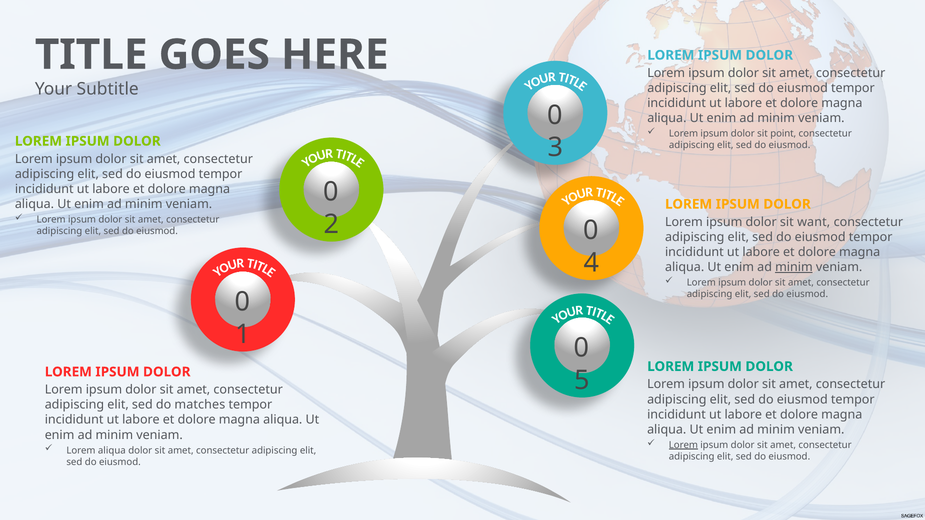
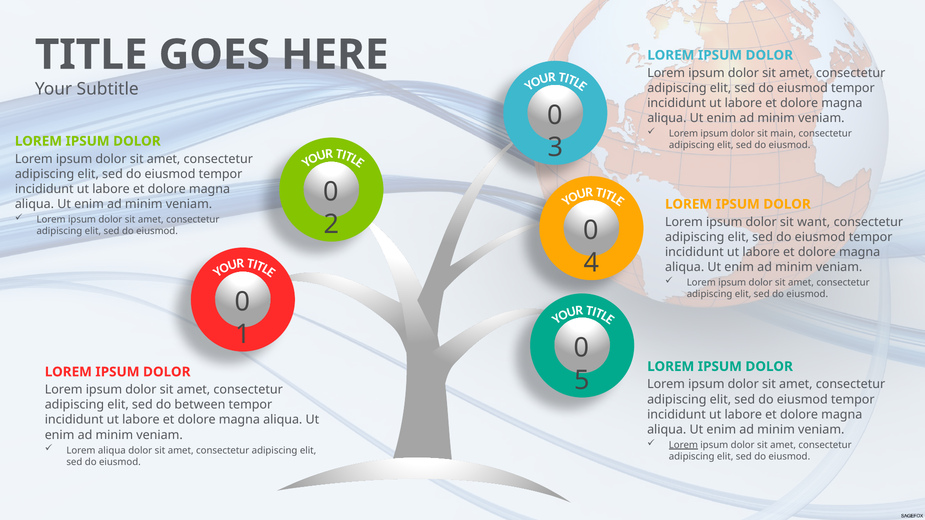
point: point -> main
minim at (794, 267) underline: present -> none
matches: matches -> between
